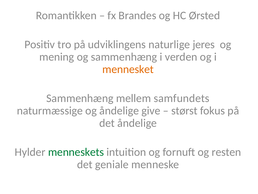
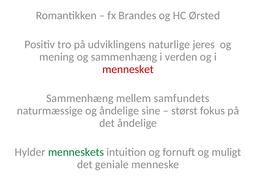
mennesket colour: orange -> red
give: give -> sine
resten: resten -> muligt
